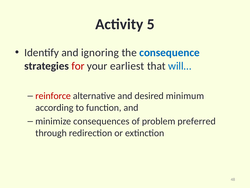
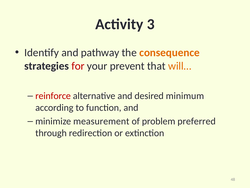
5: 5 -> 3
ignoring: ignoring -> pathway
consequence colour: blue -> orange
earliest: earliest -> prevent
will… colour: blue -> orange
consequences: consequences -> measurement
